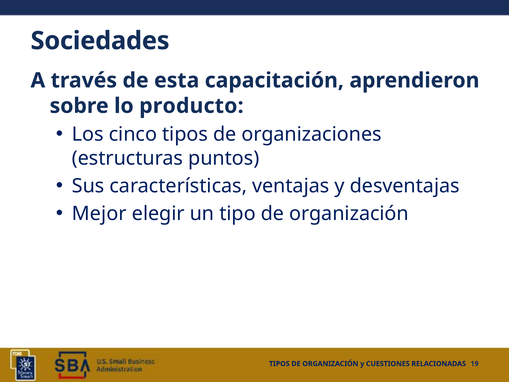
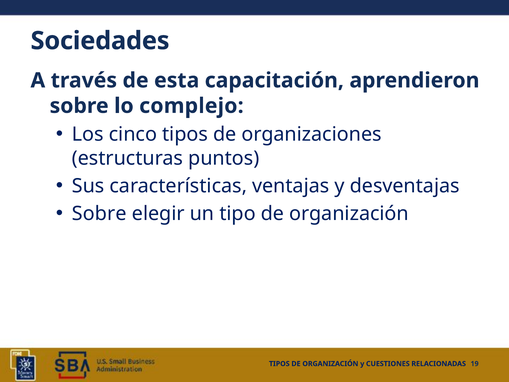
producto: producto -> complejo
Mejor at (99, 214): Mejor -> Sobre
